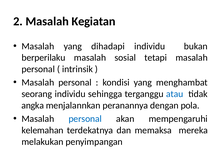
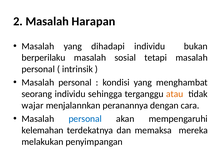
Kegiatan: Kegiatan -> Harapan
atau colour: blue -> orange
angka: angka -> wajar
pola: pola -> cara
